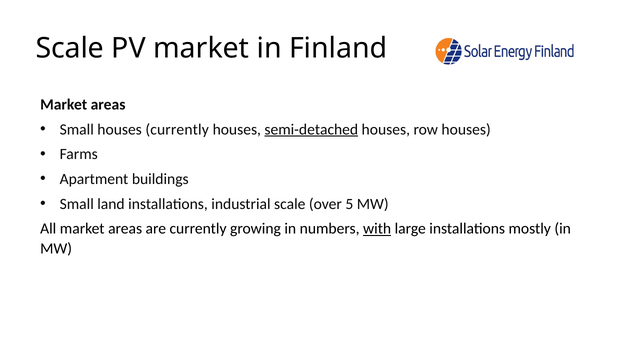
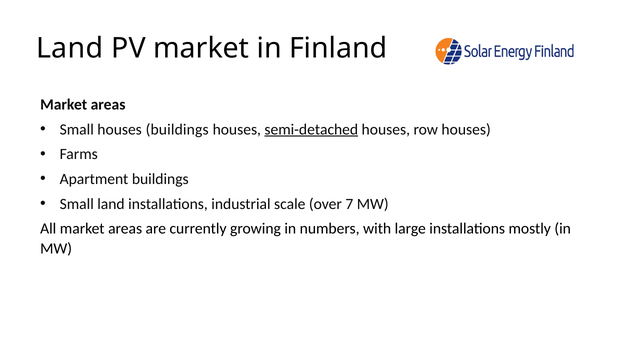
Scale at (70, 48): Scale -> Land
houses currently: currently -> buildings
5: 5 -> 7
with underline: present -> none
